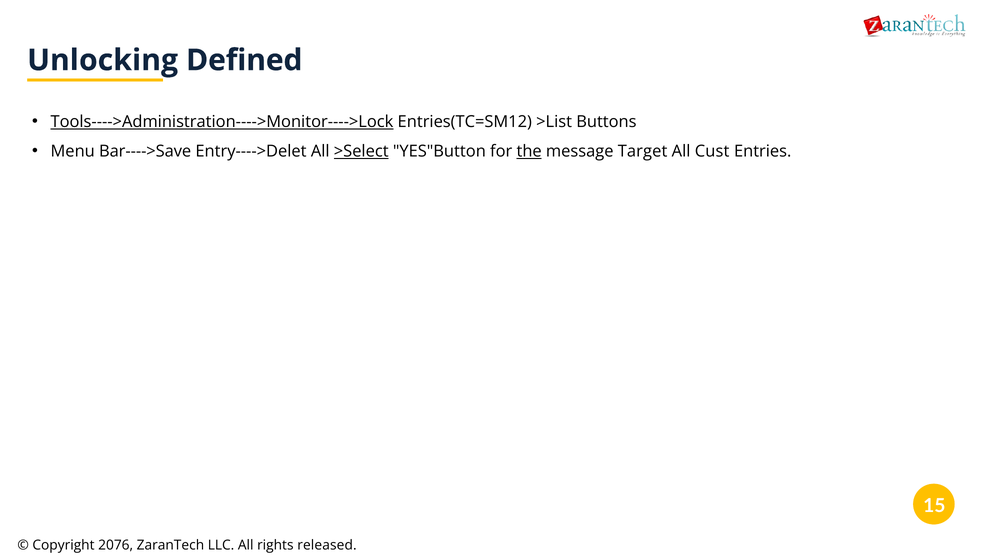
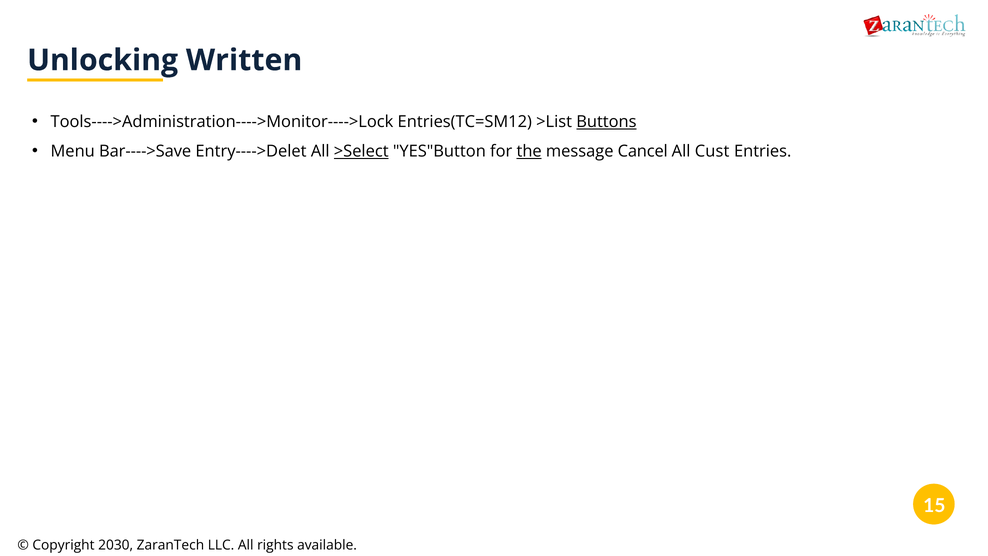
Defined: Defined -> Written
Tools---->Administration---->Monitor---->Lock underline: present -> none
Buttons underline: none -> present
Target: Target -> Cancel
2076: 2076 -> 2030
released: released -> available
